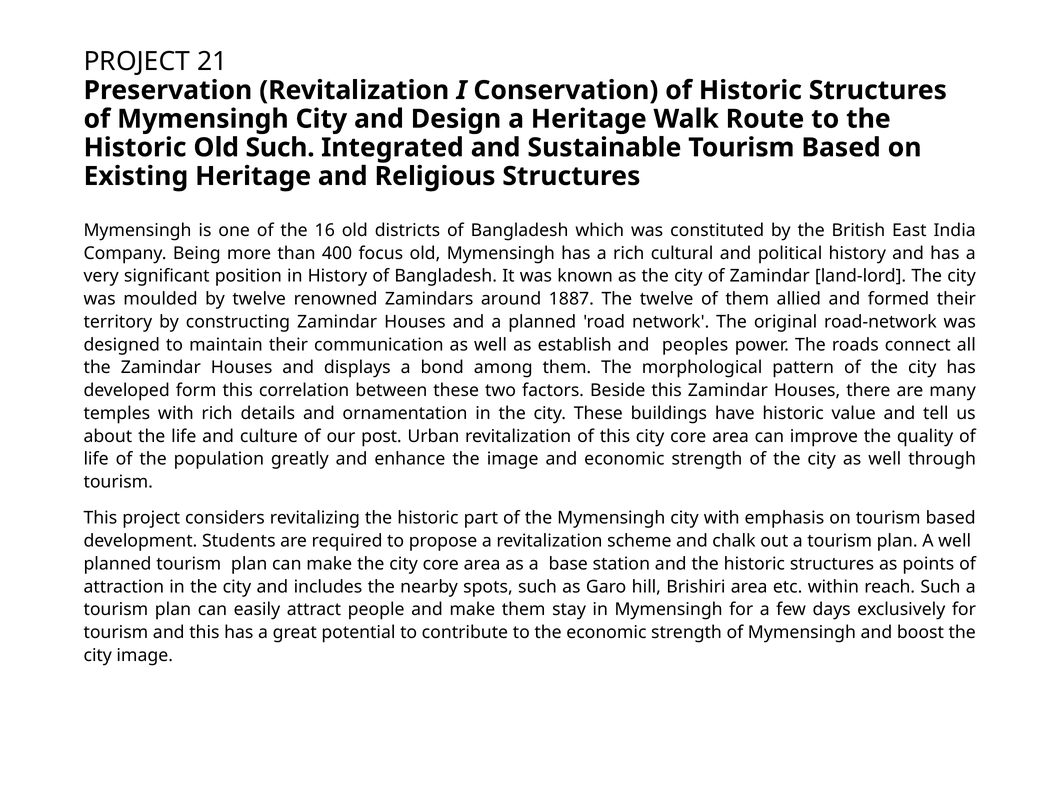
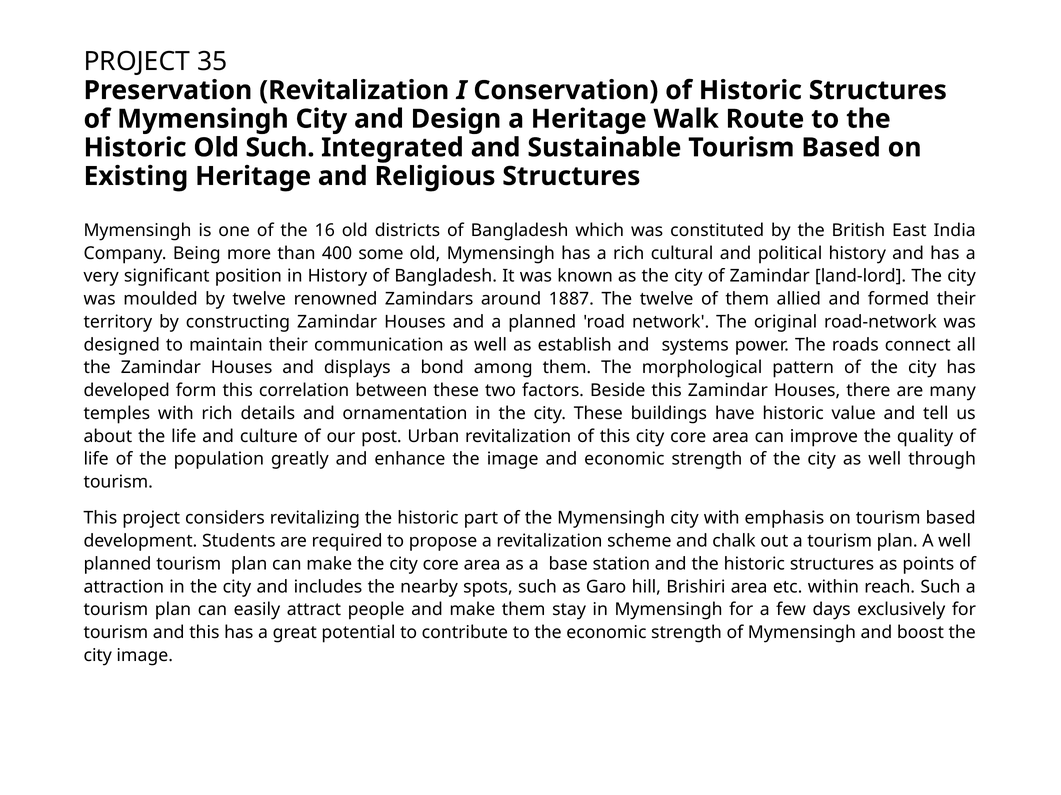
21: 21 -> 35
focus: focus -> some
peoples: peoples -> systems
